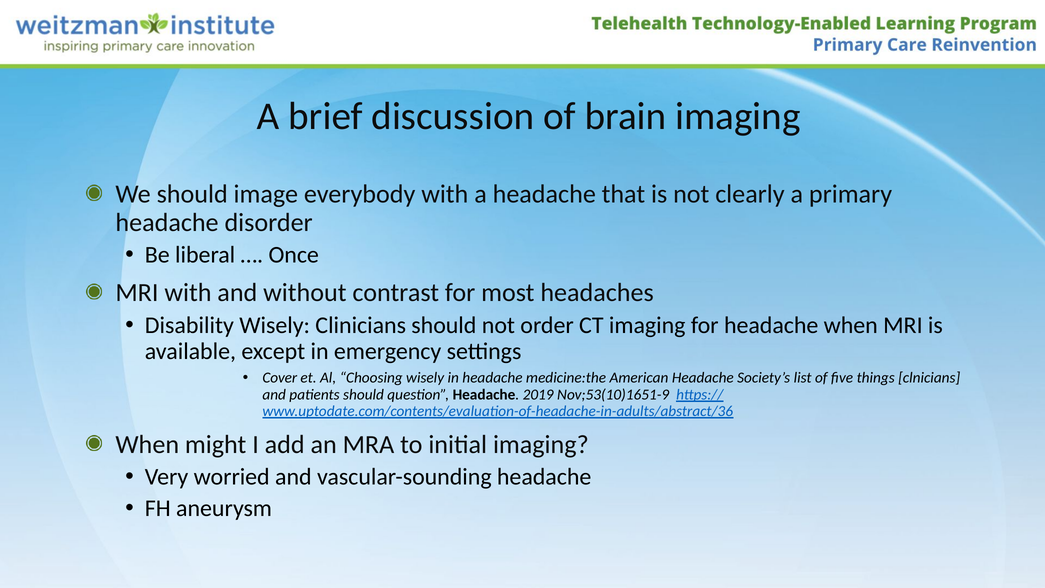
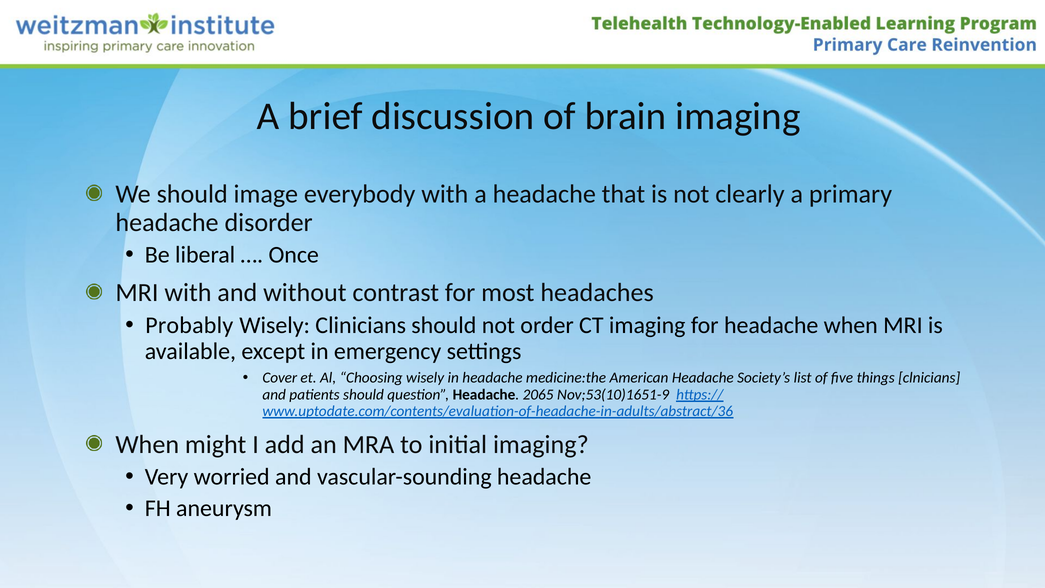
Disability: Disability -> Probably
2019: 2019 -> 2065
